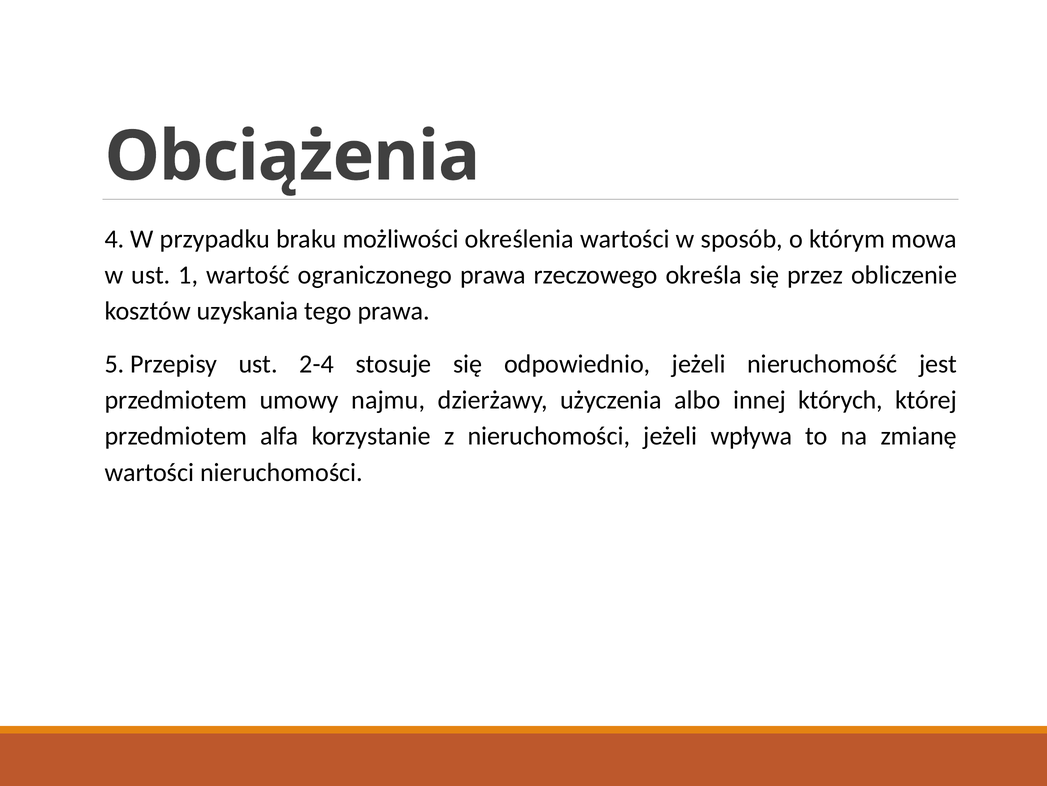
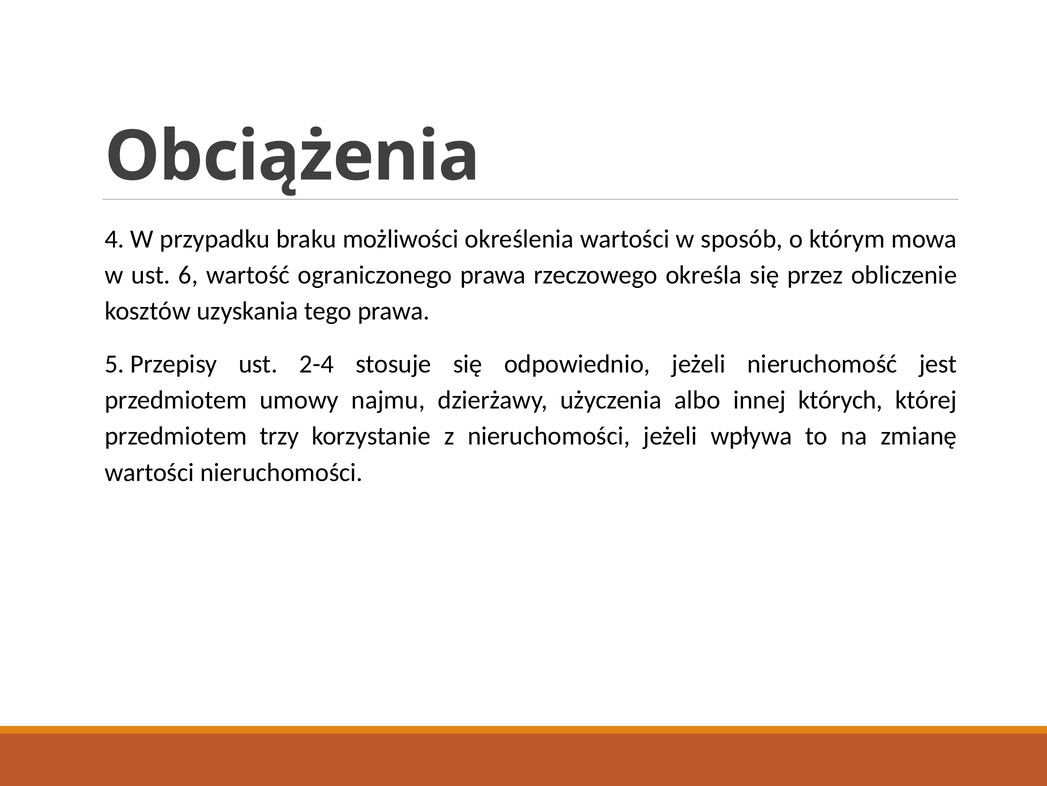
1: 1 -> 6
alfa: alfa -> trzy
